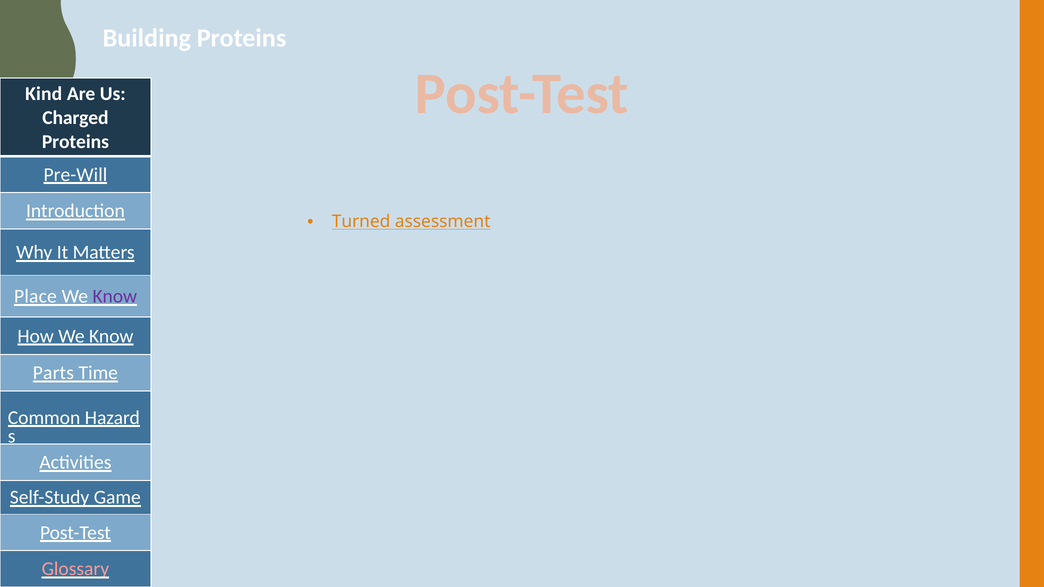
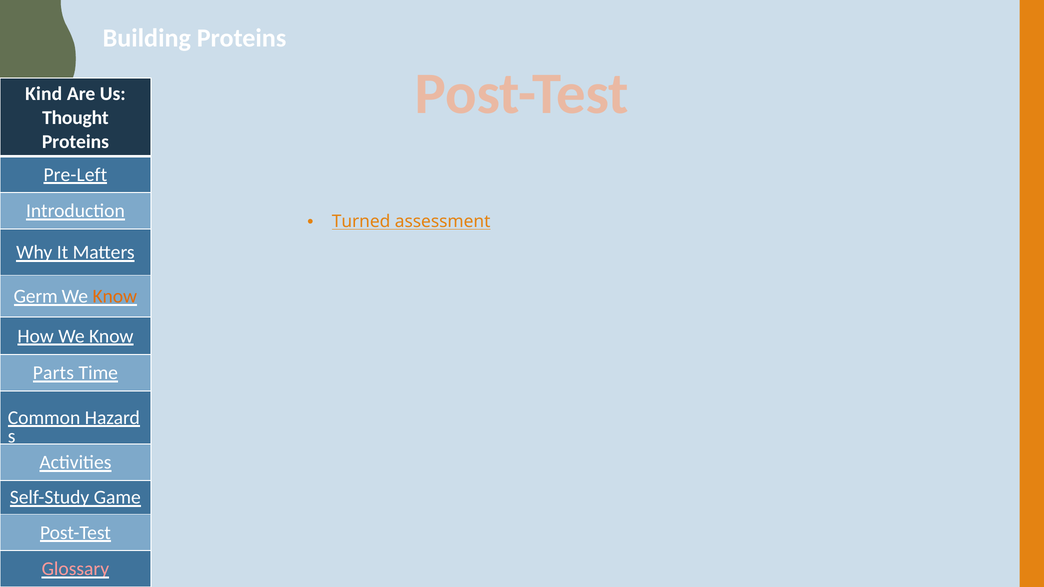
Charged: Charged -> Thought
Pre-Will: Pre-Will -> Pre-Left
Place: Place -> Germ
Know at (115, 297) colour: purple -> orange
